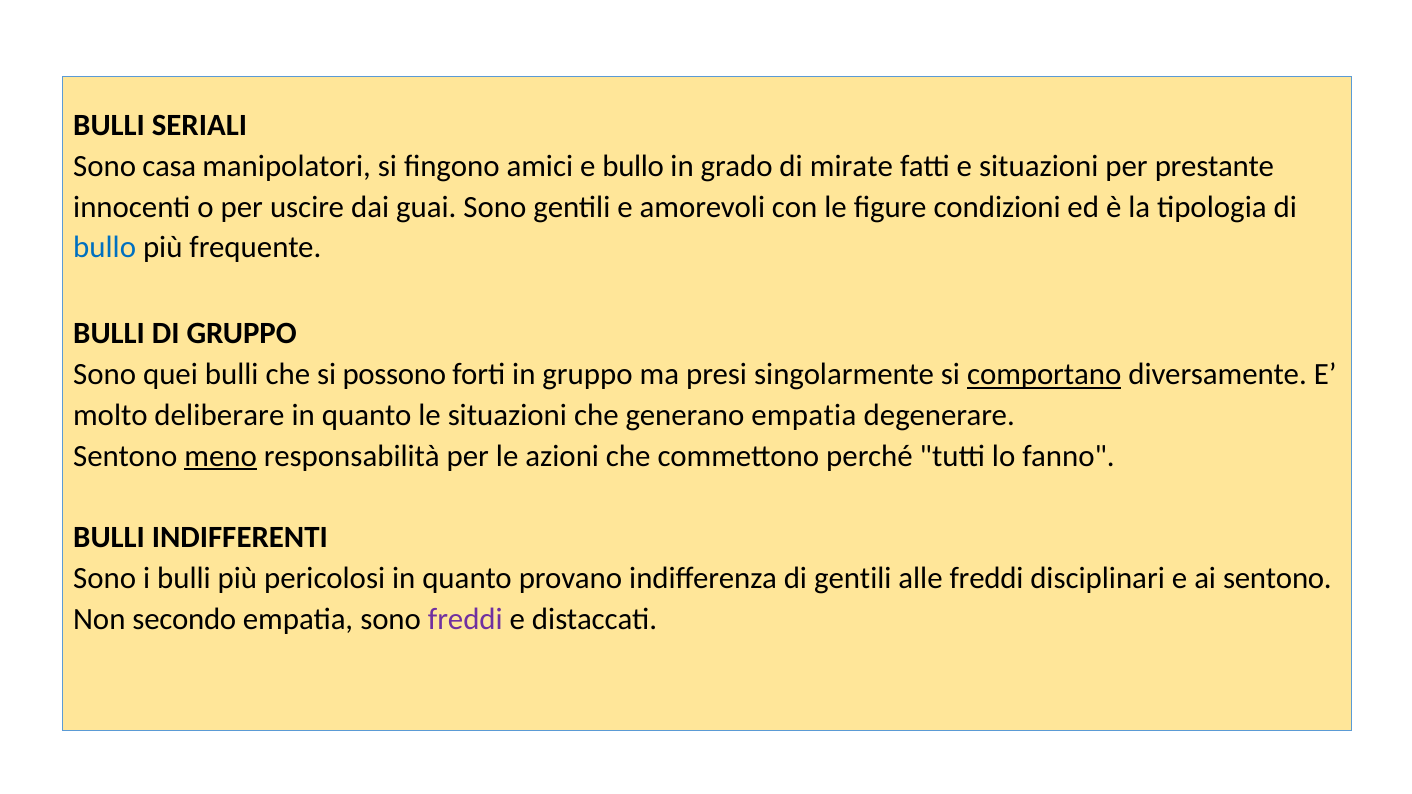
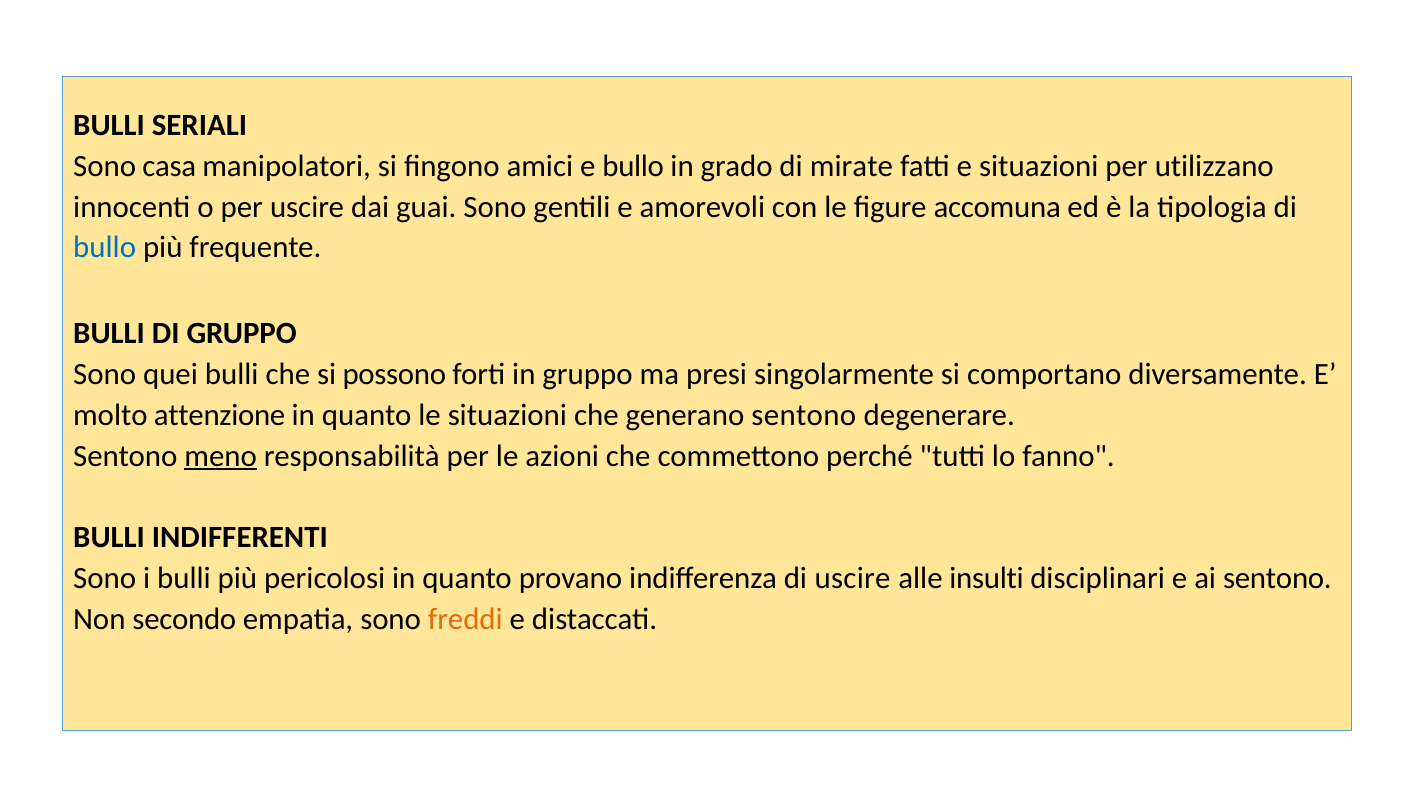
prestante: prestante -> utilizzano
condizioni: condizioni -> accomuna
comportano underline: present -> none
deliberare: deliberare -> attenzione
generano empatia: empatia -> sentono
di gentili: gentili -> uscire
alle freddi: freddi -> insulti
freddi at (465, 619) colour: purple -> orange
